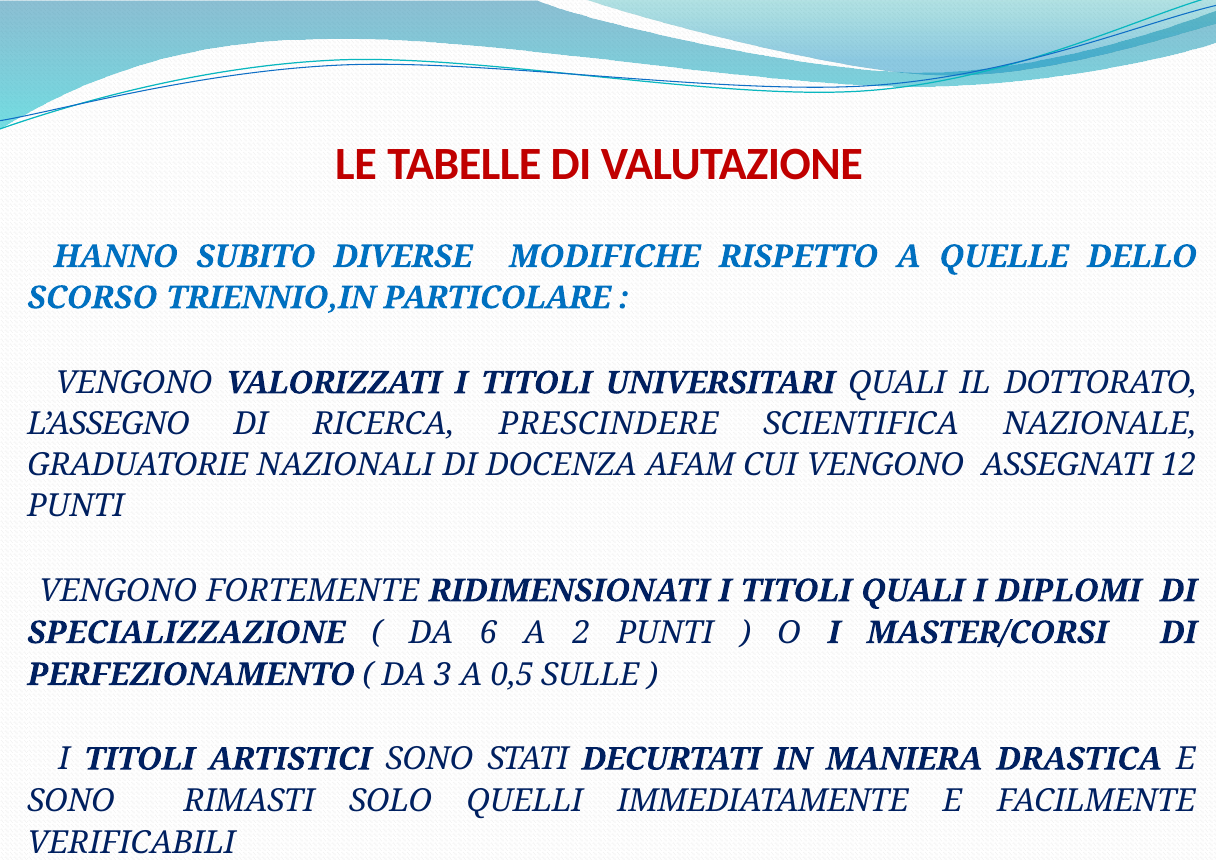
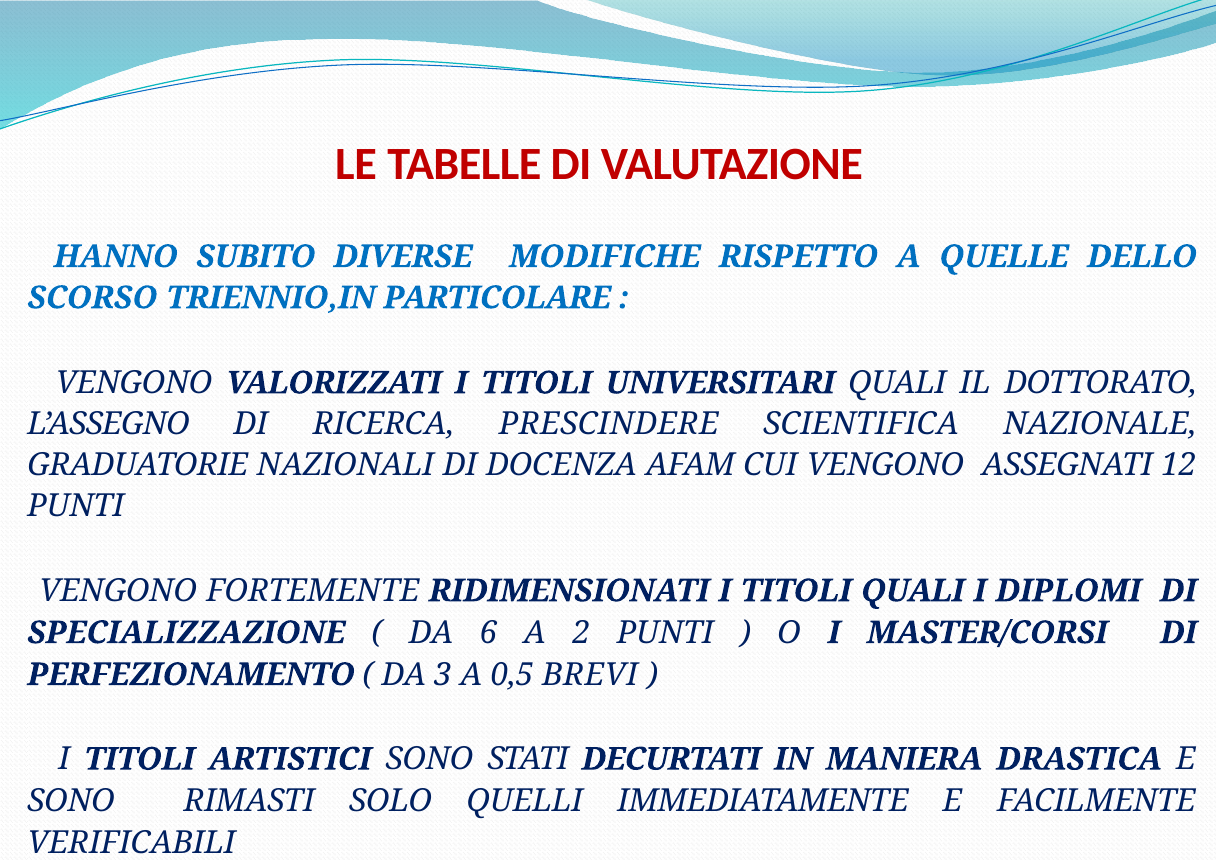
SULLE: SULLE -> BREVI
